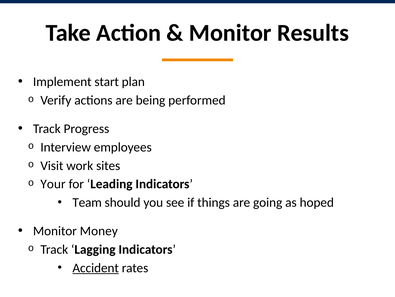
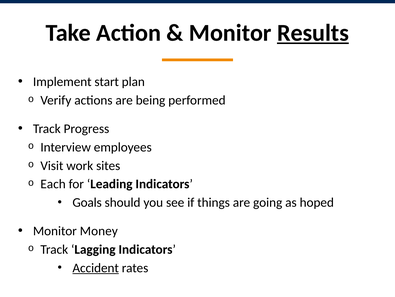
Results underline: none -> present
Your: Your -> Each
Team: Team -> Goals
